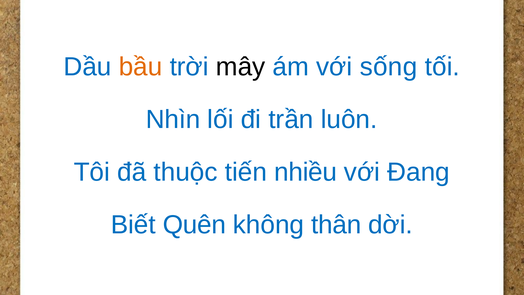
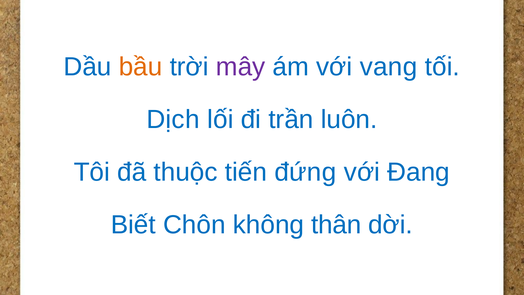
mây colour: black -> purple
sống: sống -> vang
Nhìn: Nhìn -> Dịch
nhiều: nhiều -> đứng
Quên: Quên -> Chôn
